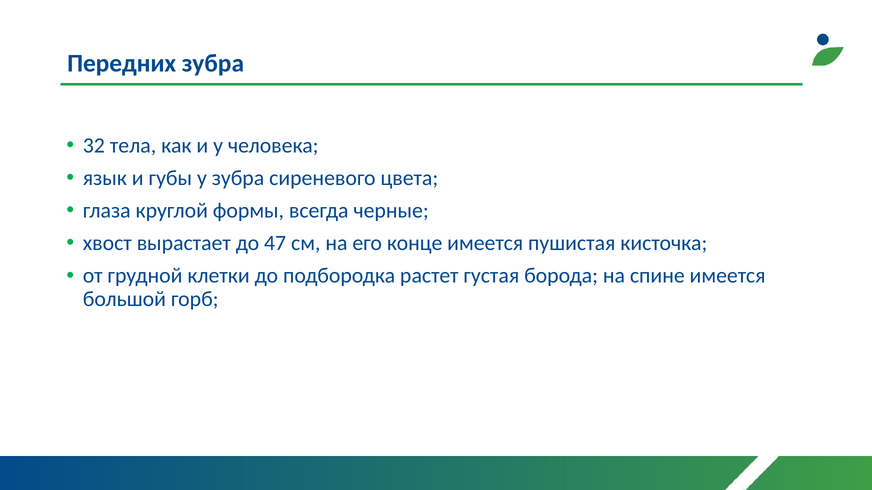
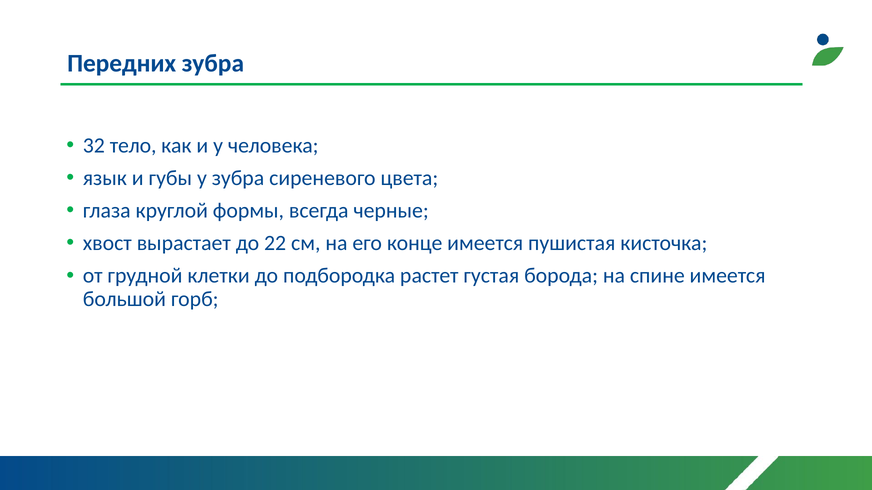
тела: тела -> тело
47: 47 -> 22
